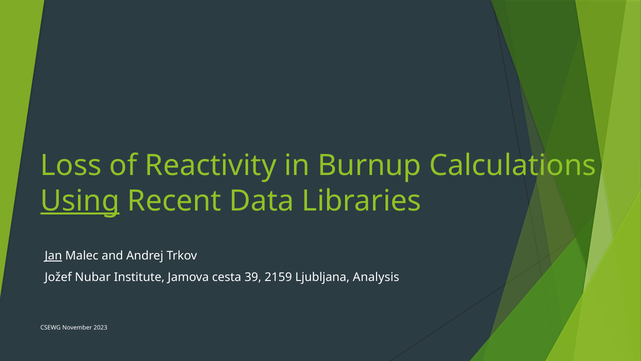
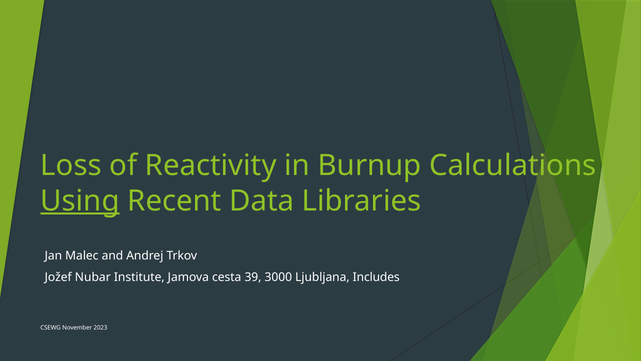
Jan underline: present -> none
2159: 2159 -> 3000
Analysis: Analysis -> Includes
